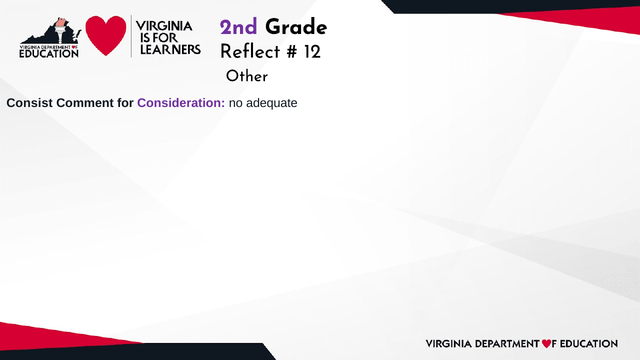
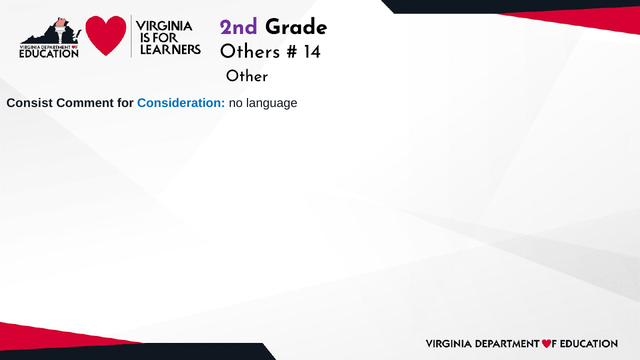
Reflect: Reflect -> Others
12: 12 -> 14
Consideration colour: purple -> blue
adequate: adequate -> language
